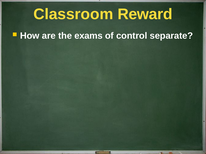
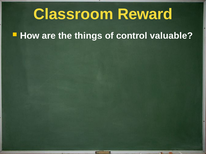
exams: exams -> things
separate: separate -> valuable
